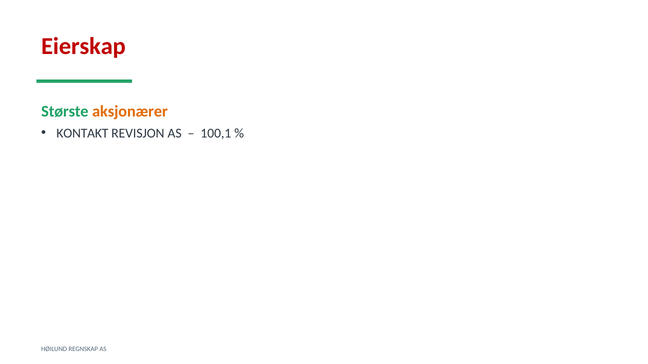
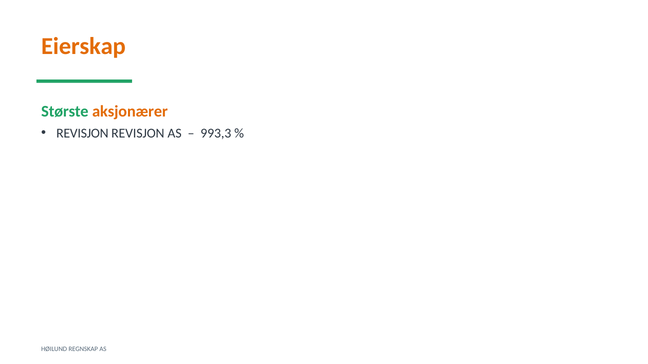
Eierskap colour: red -> orange
KONTAKT at (82, 133): KONTAKT -> REVISJON
100,1: 100,1 -> 993,3
